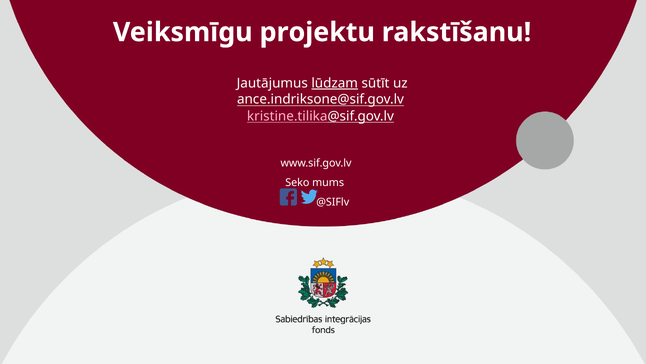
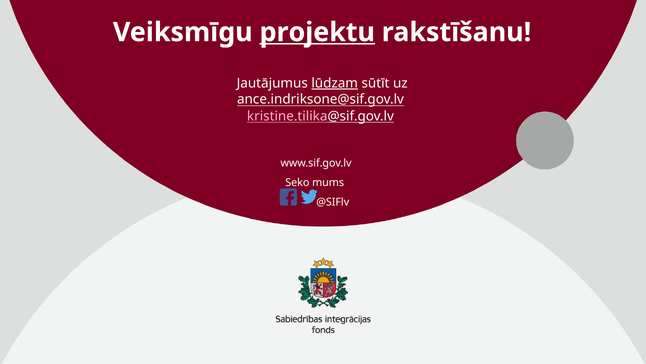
projektu underline: none -> present
